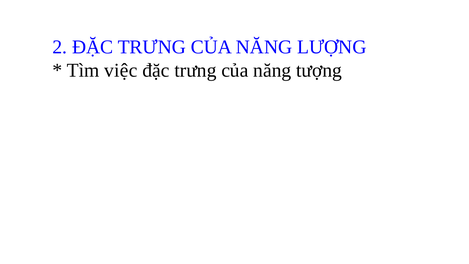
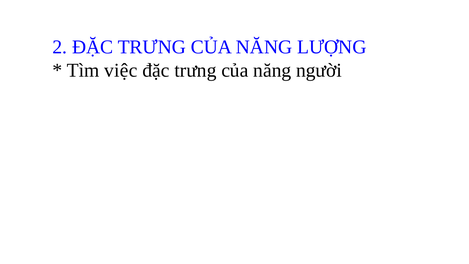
tượng: tượng -> người
